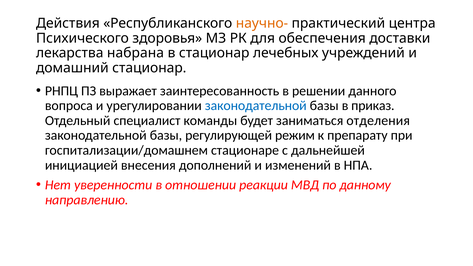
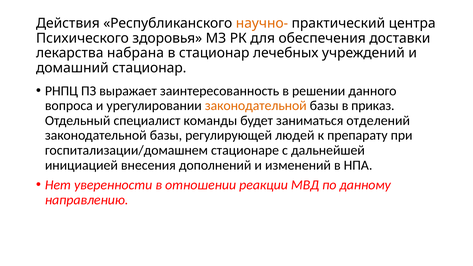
законодательной at (256, 106) colour: blue -> orange
отделения: отделения -> отделений
режим: режим -> людей
